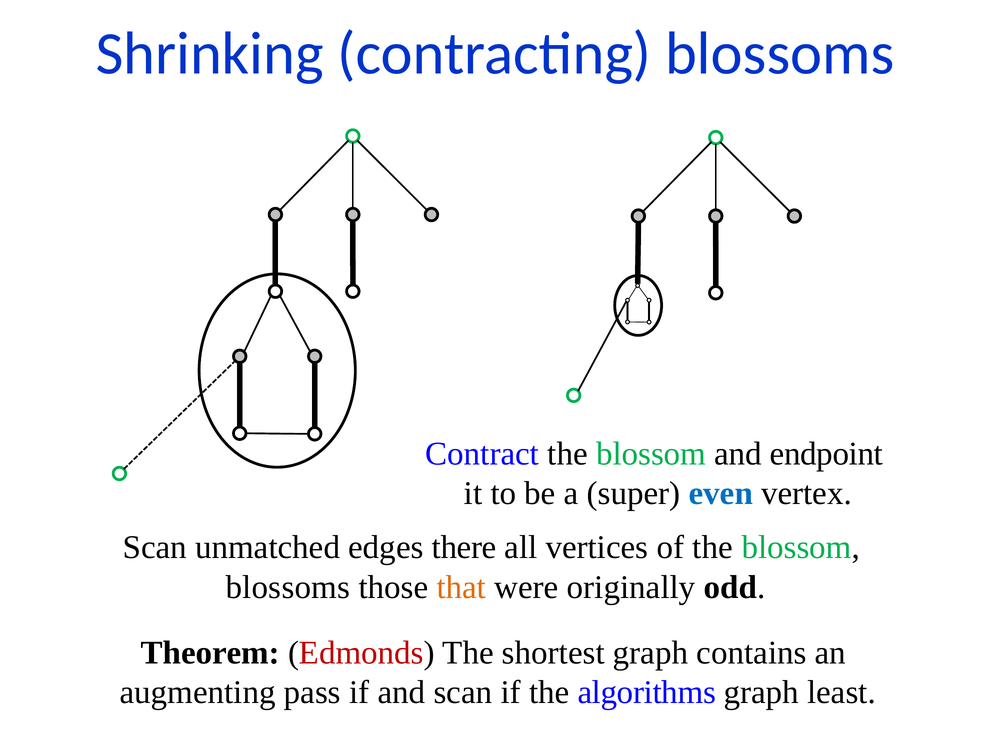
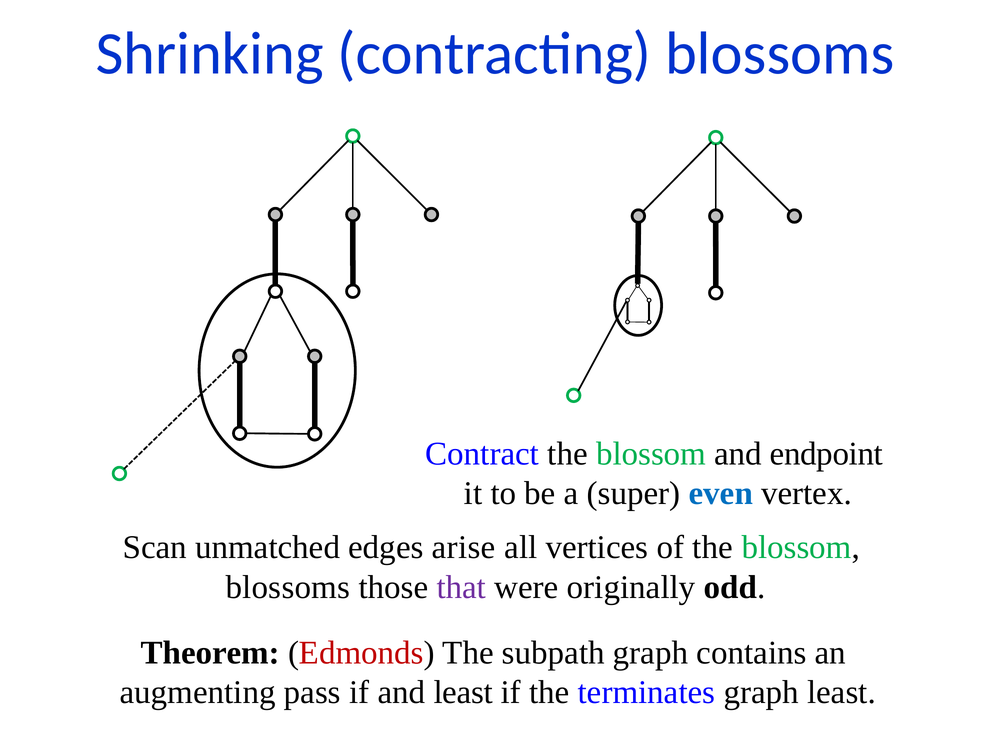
there: there -> arise
that colour: orange -> purple
shortest: shortest -> subpath
and scan: scan -> least
algorithms: algorithms -> terminates
